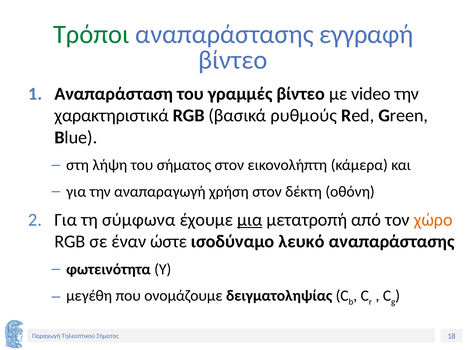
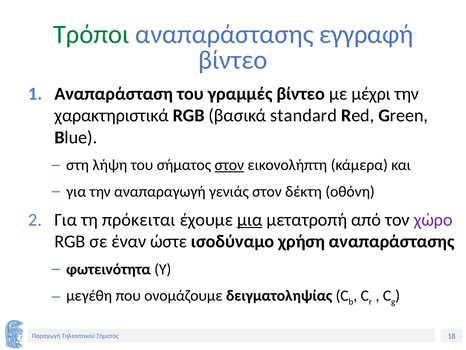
video: video -> μέχρι
ρυθμούς: ρυθμούς -> standard
στον at (229, 165) underline: none -> present
χρήση: χρήση -> γενιάς
σύμφωνα: σύμφωνα -> πρόκειται
χώρο colour: orange -> purple
λευκό: λευκό -> χρήση
